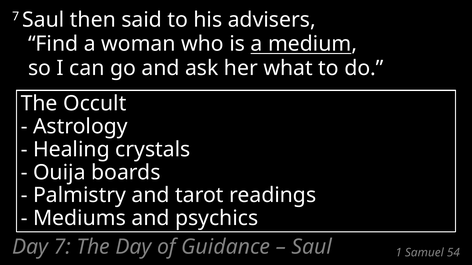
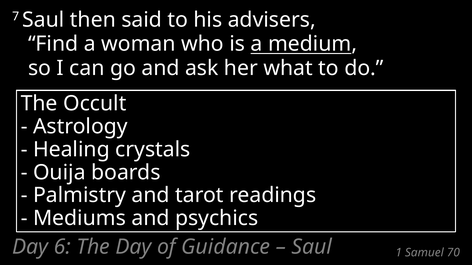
Day 7: 7 -> 6
54: 54 -> 70
